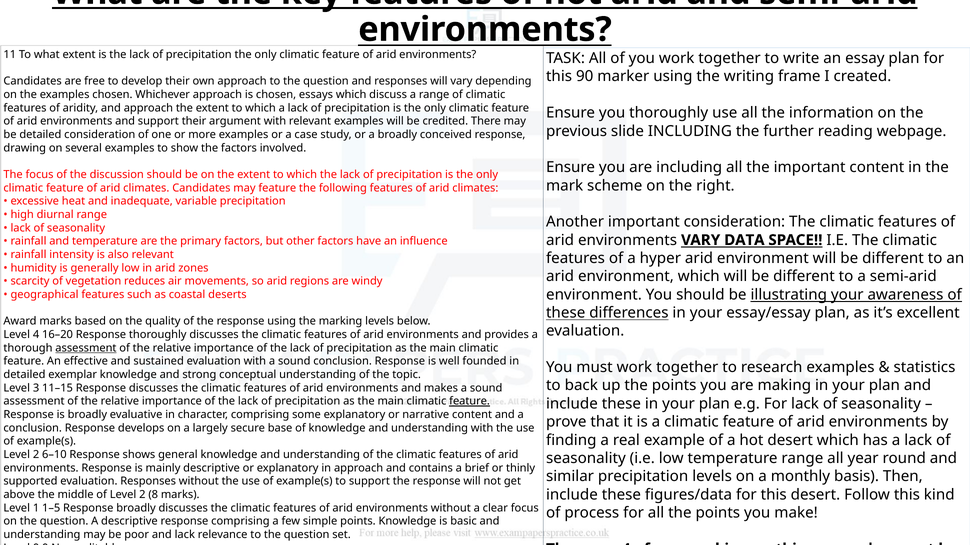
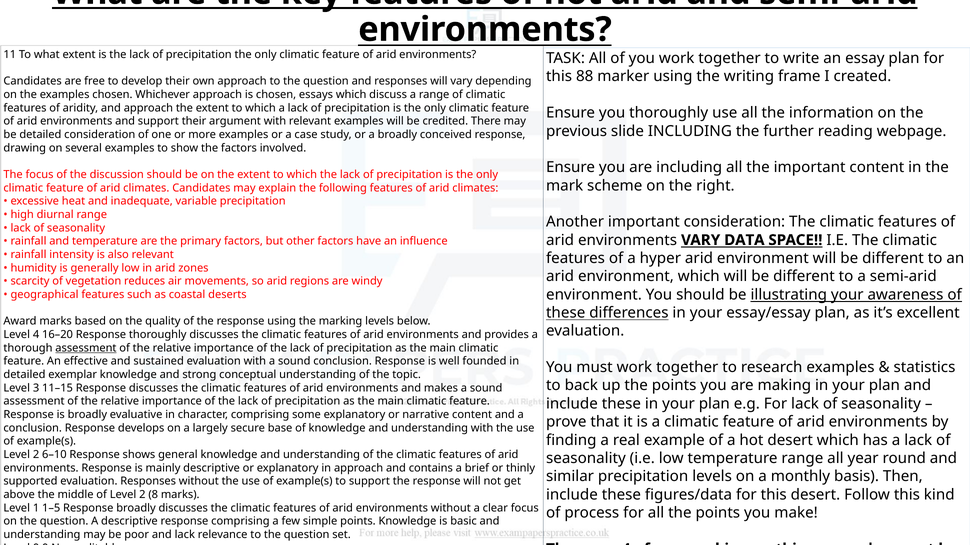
90: 90 -> 88
may feature: feature -> explain
feature at (470, 402) underline: present -> none
